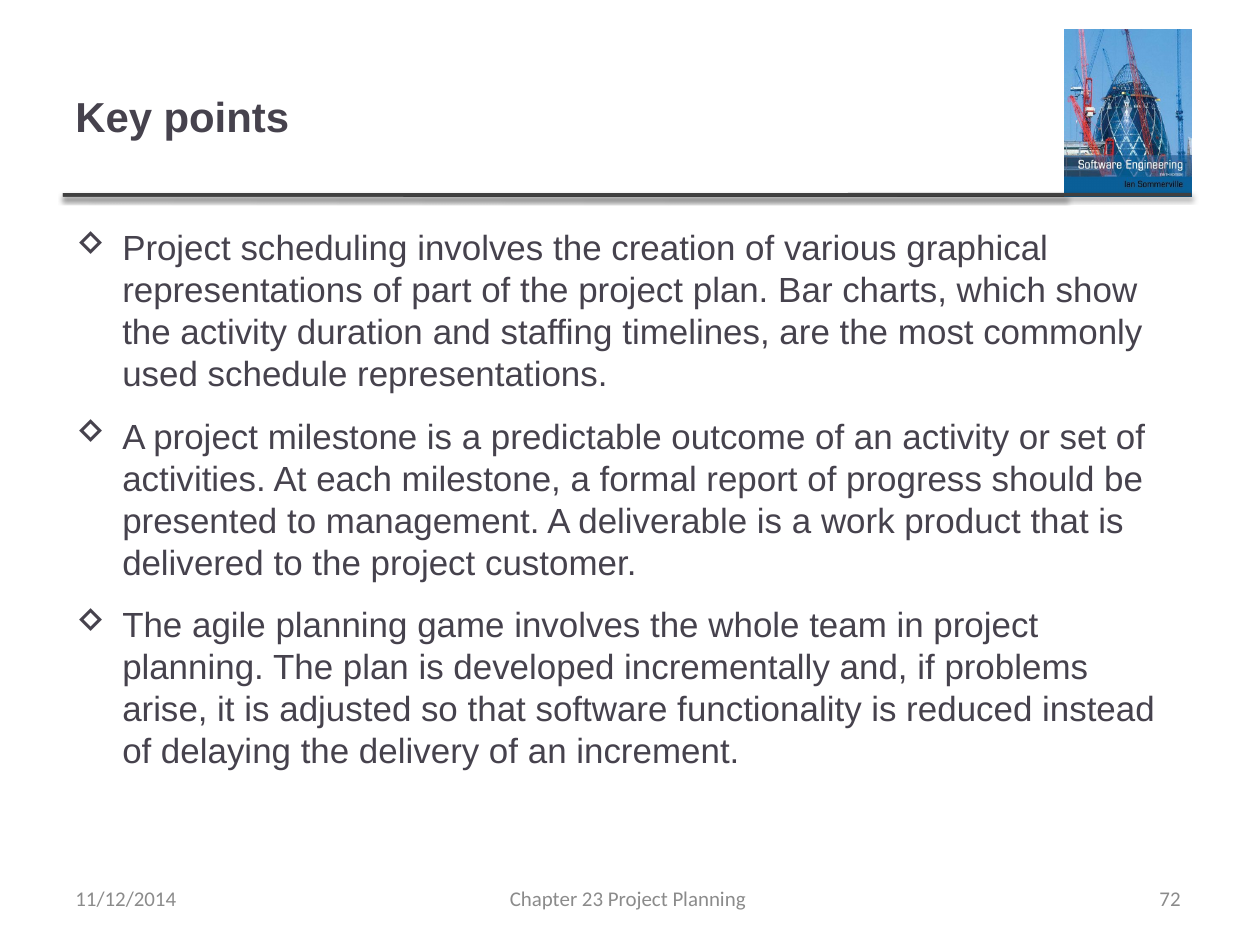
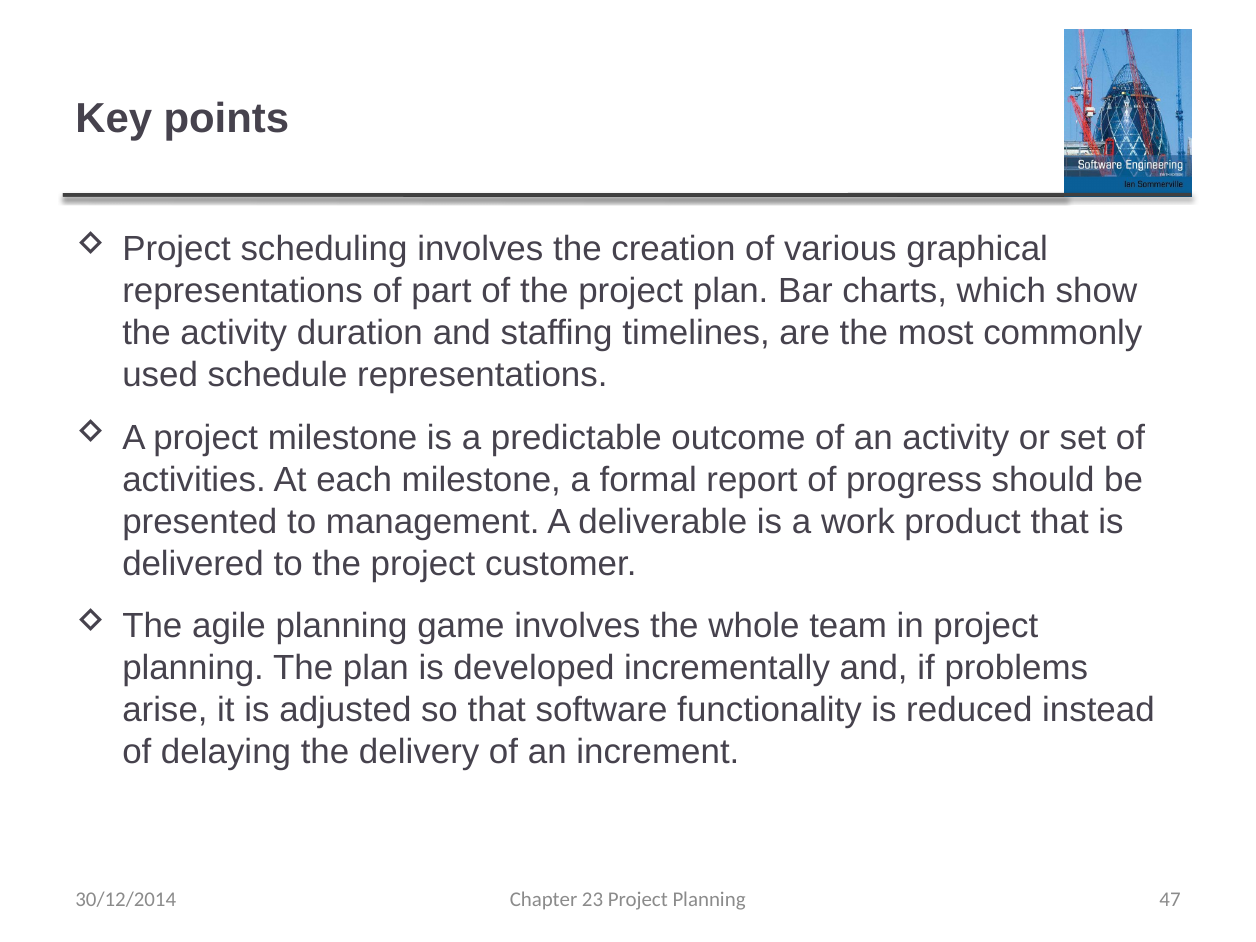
72: 72 -> 47
11/12/2014: 11/12/2014 -> 30/12/2014
